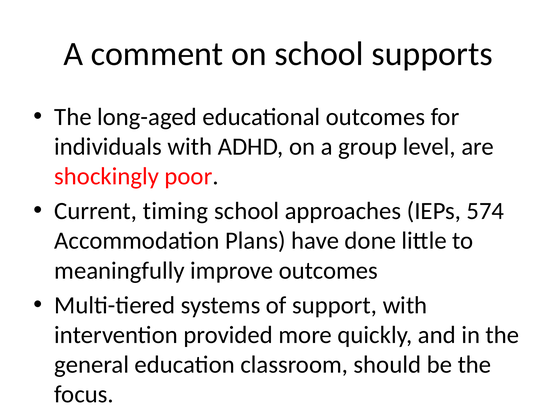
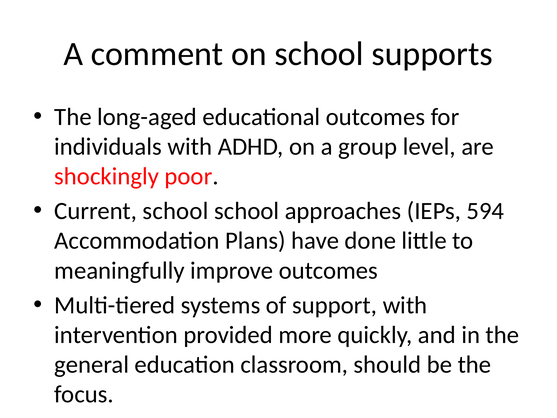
Current timing: timing -> school
574: 574 -> 594
